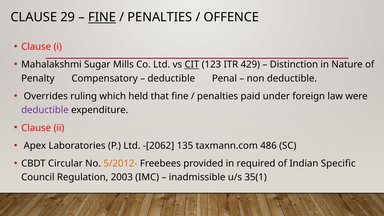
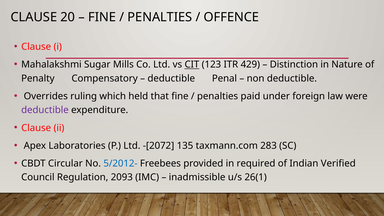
29: 29 -> 20
FINE at (102, 17) underline: present -> none
-[2062: -[2062 -> -[2072
486: 486 -> 283
5/2012- colour: orange -> blue
Specific: Specific -> Verified
2003: 2003 -> 2093
35(1: 35(1 -> 26(1
